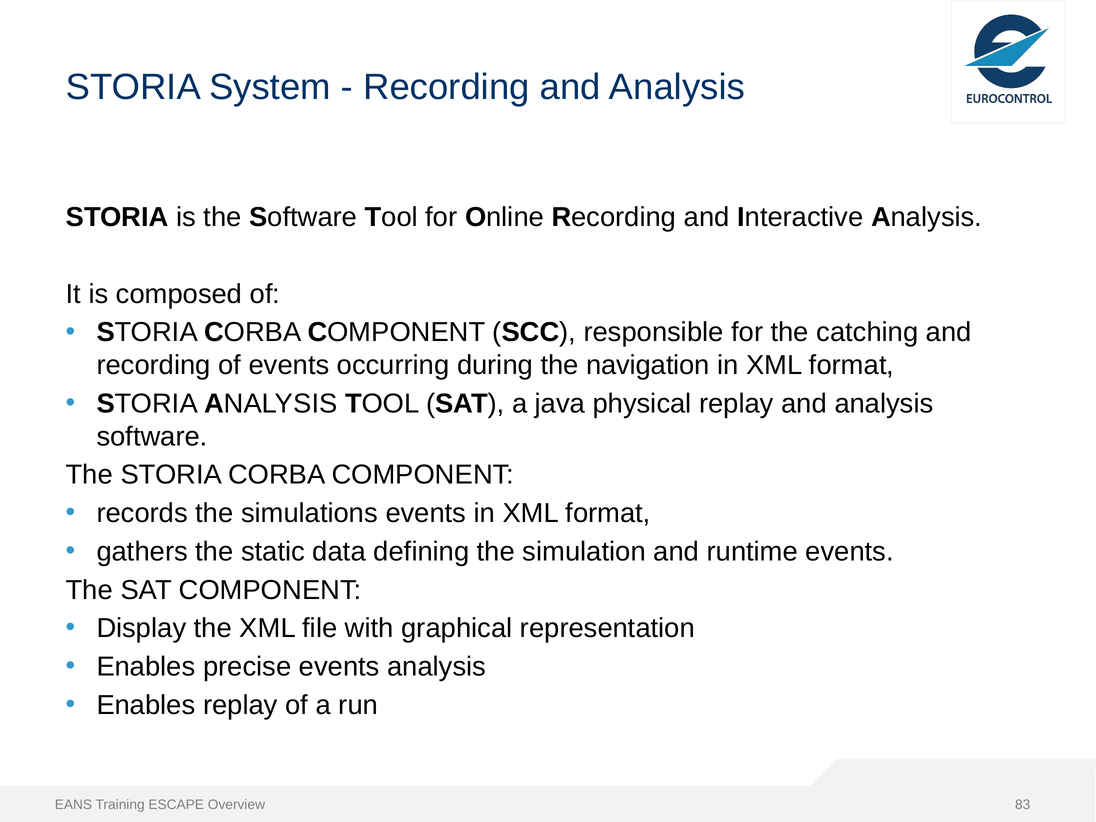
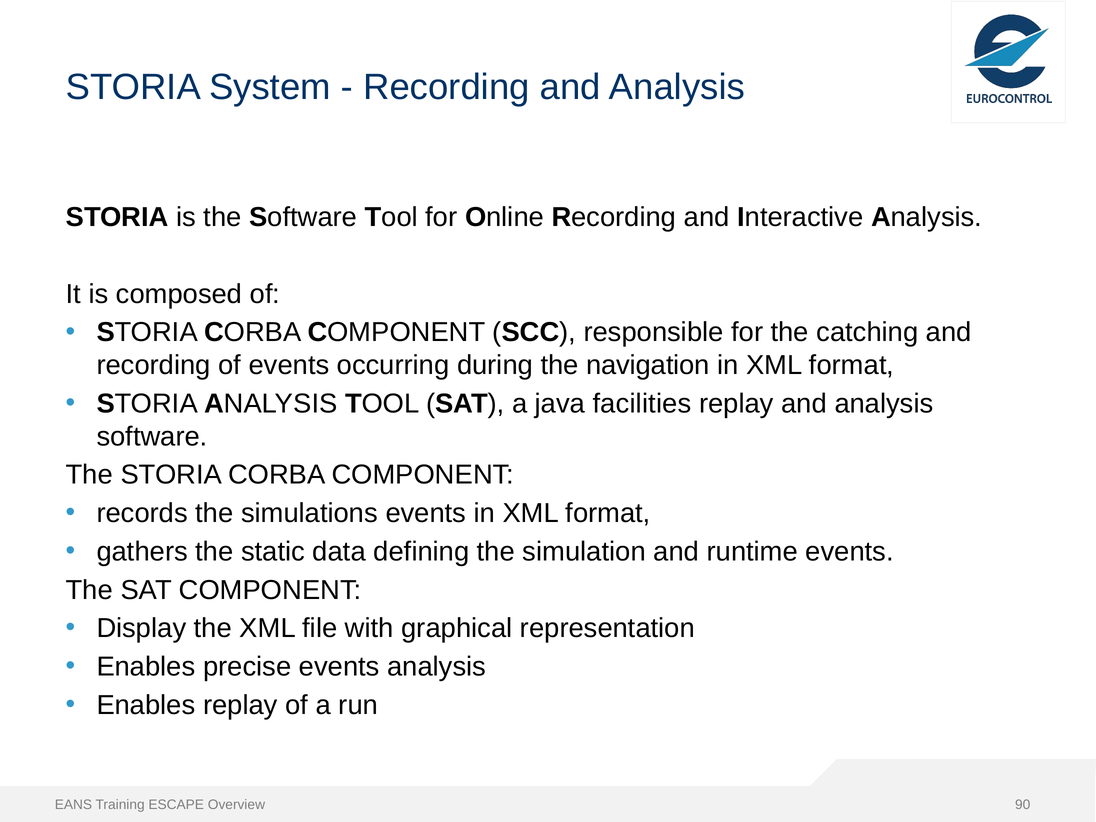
physical: physical -> facilities
83: 83 -> 90
